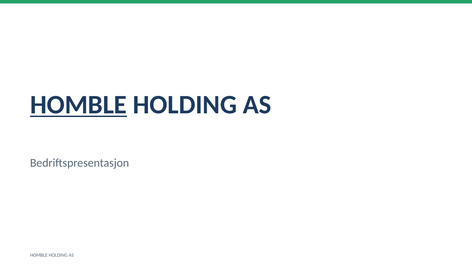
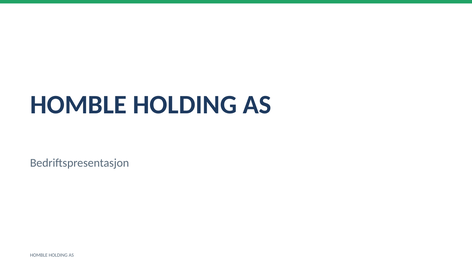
HOMBLE at (78, 105) underline: present -> none
